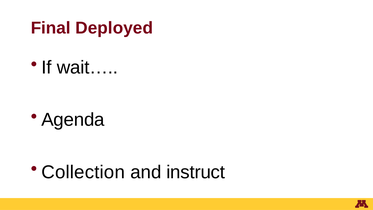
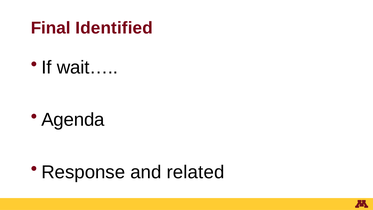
Deployed: Deployed -> Identified
Collection: Collection -> Response
instruct: instruct -> related
